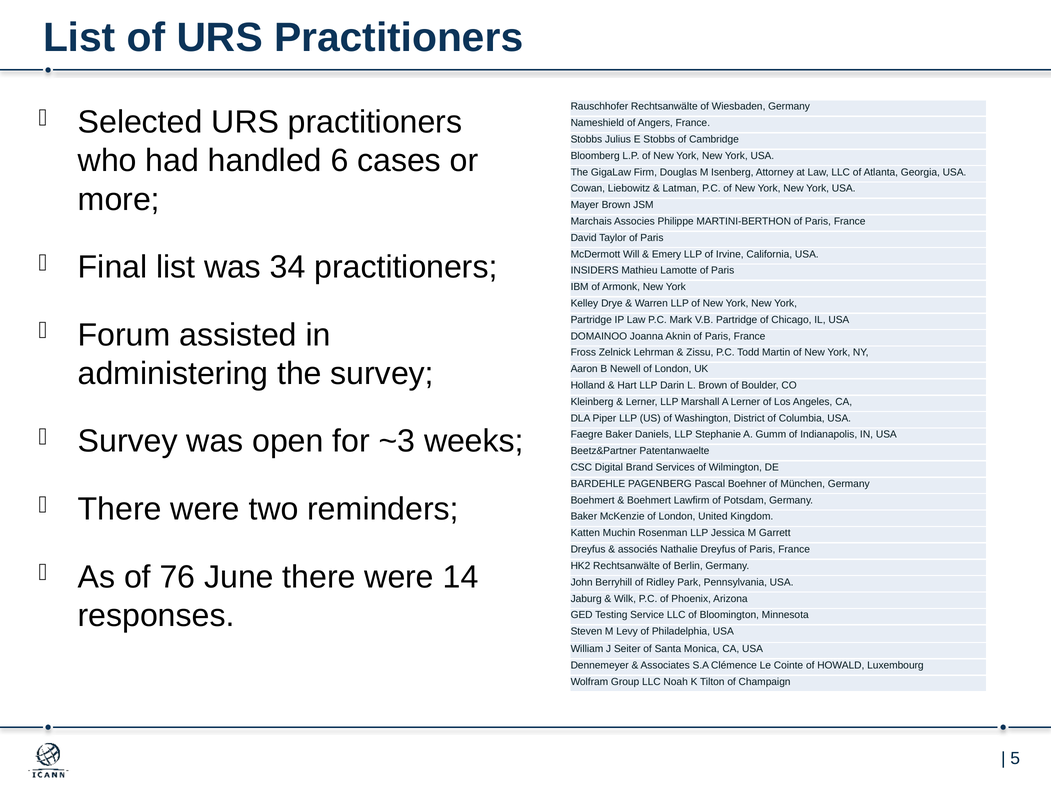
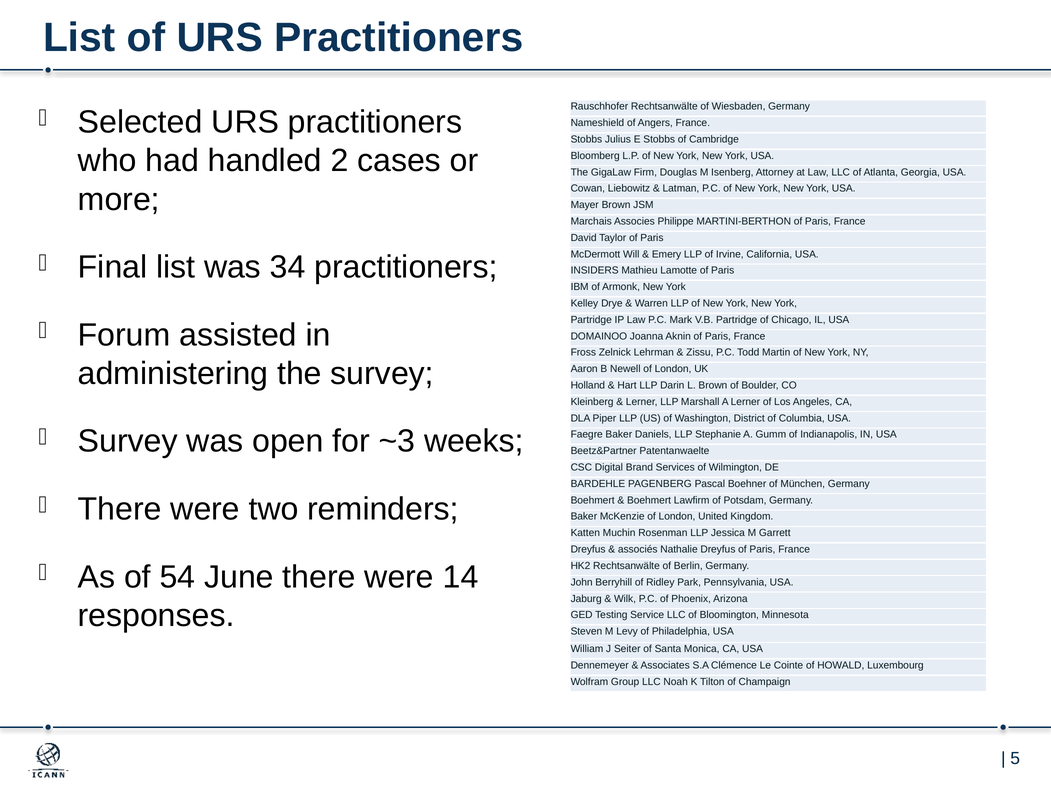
6: 6 -> 2
76: 76 -> 54
